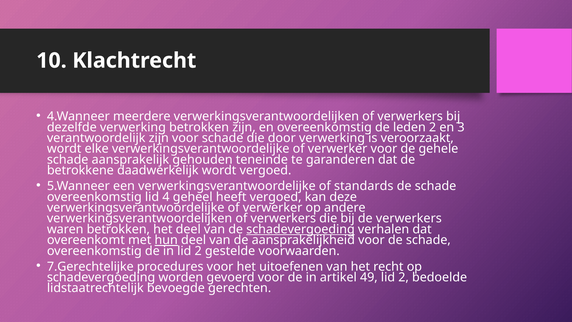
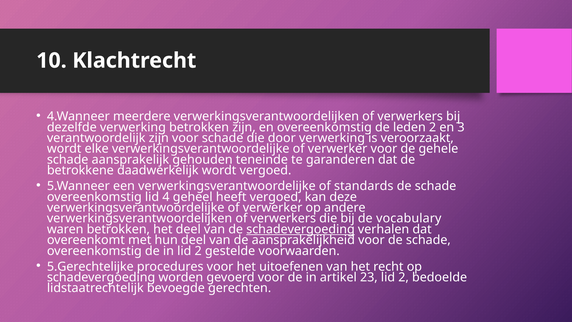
de verwerkers: verwerkers -> vocabulary
hun underline: present -> none
7.Gerechtelijke: 7.Gerechtelijke -> 5.Gerechtelijke
49: 49 -> 23
